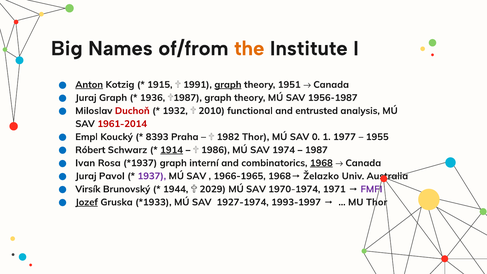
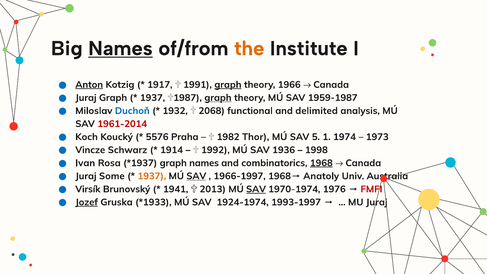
Names at (120, 48) underline: none -> present
1915: 1915 -> 1917
1951: 1951 -> 1966
1936 at (153, 98): 1936 -> 1937
graph at (218, 98) underline: none -> present
1956-1987: 1956-1987 -> 1959-1987
Duchoň colour: red -> blue
2010: 2010 -> 2068
entrusted: entrusted -> delimited
Empl: Empl -> Koch
8393: 8393 -> 5576
0: 0 -> 5
1977: 1977 -> 1974
1955: 1955 -> 1973
Róbert: Róbert -> Vincze
1914 underline: present -> none
1986: 1986 -> 1992
1974: 1974 -> 1936
1987 at (316, 150): 1987 -> 1998
graph interní: interní -> names
Pavol: Pavol -> Some
1937 at (152, 176) colour: purple -> orange
SAV at (196, 176) underline: none -> present
1966-1965: 1966-1965 -> 1966-1997
Želazko: Želazko -> Anatoly
1944: 1944 -> 1941
2029: 2029 -> 2013
SAV at (256, 189) underline: none -> present
1971: 1971 -> 1976
FMFI colour: purple -> red
1927-1974: 1927-1974 -> 1924-1974
MU Thor: Thor -> Juraj
